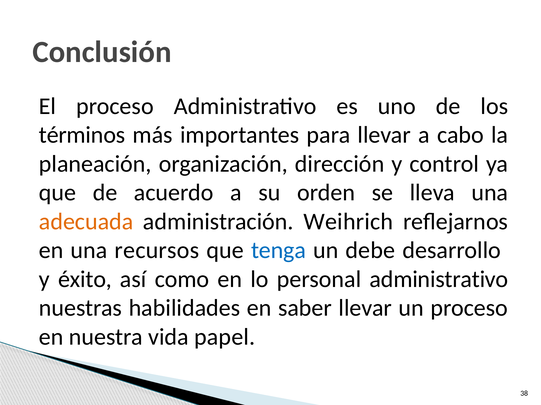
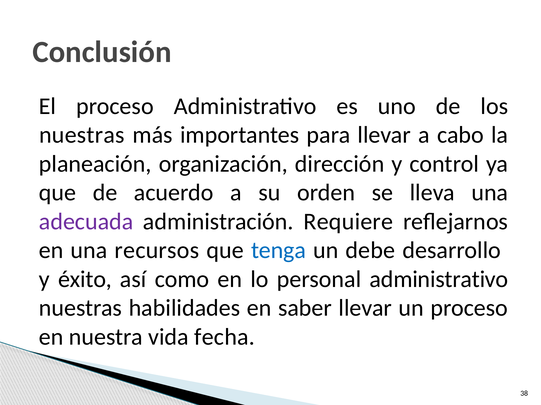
términos at (82, 135): términos -> nuestras
adecuada colour: orange -> purple
Weihrich: Weihrich -> Requiere
papel: papel -> fecha
